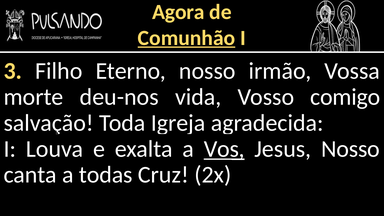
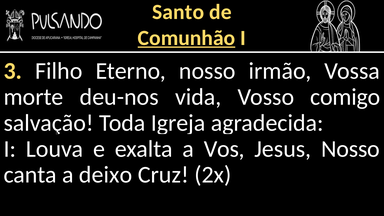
Agora: Agora -> Santo
Vos underline: present -> none
todas: todas -> deixo
